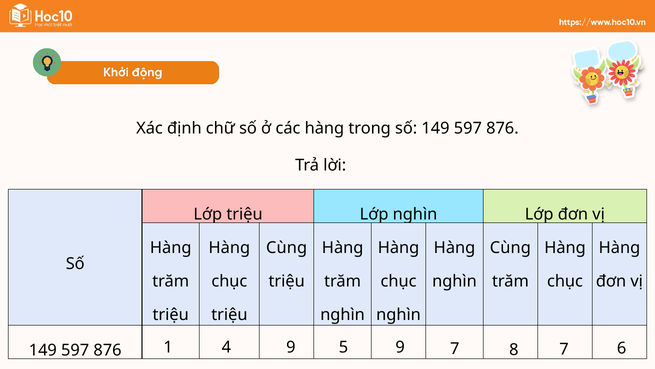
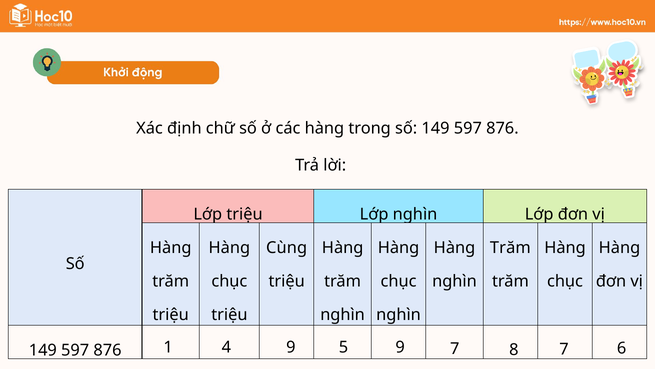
Cùng at (510, 247): Cùng -> Trăm
